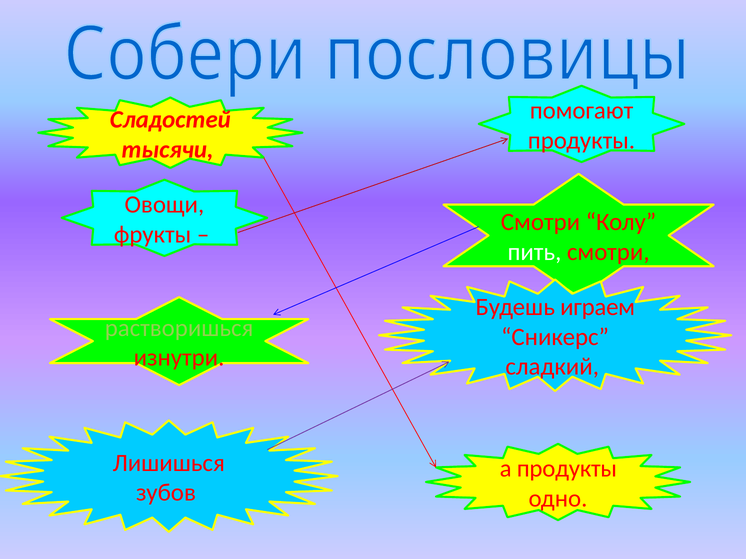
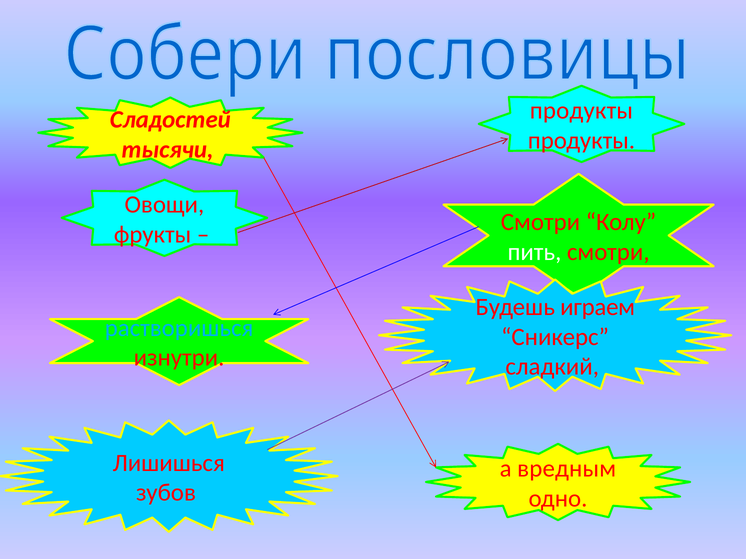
помогают at (582, 111): помогают -> продукты
растворишься colour: light green -> light blue
а продукты: продукты -> вредным
